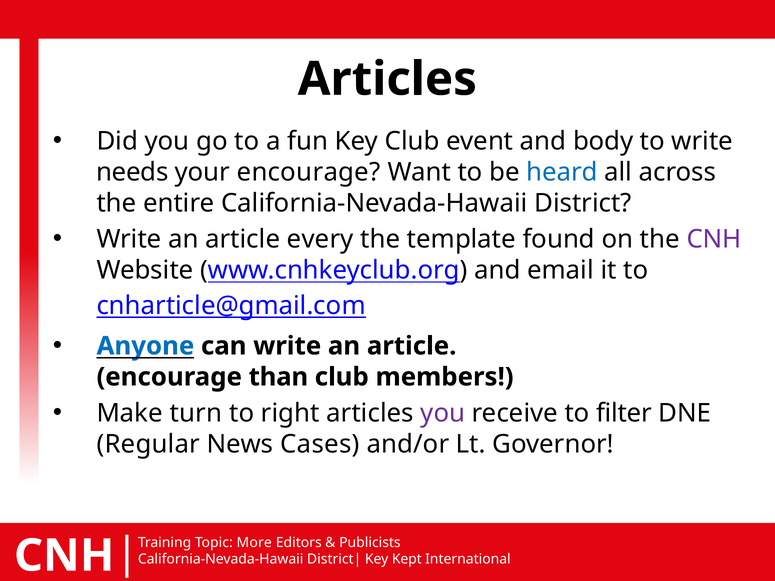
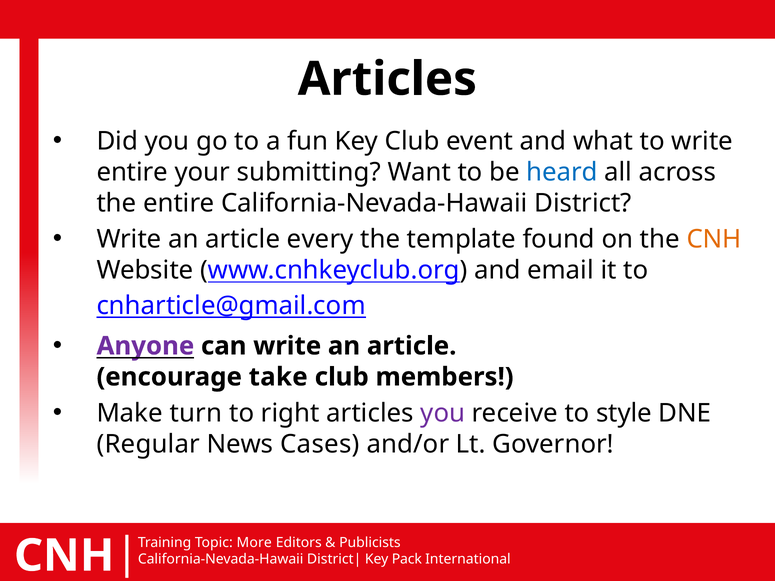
body: body -> what
needs at (132, 172): needs -> entire
your encourage: encourage -> submitting
CNH at (714, 239) colour: purple -> orange
Anyone colour: blue -> purple
than: than -> take
filter: filter -> style
Kept: Kept -> Pack
